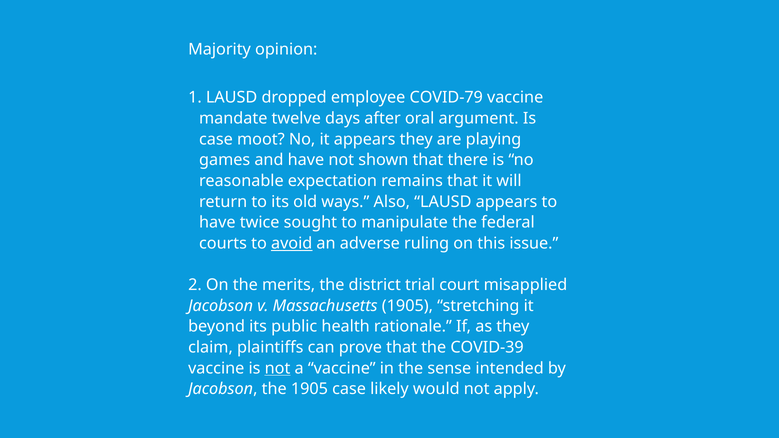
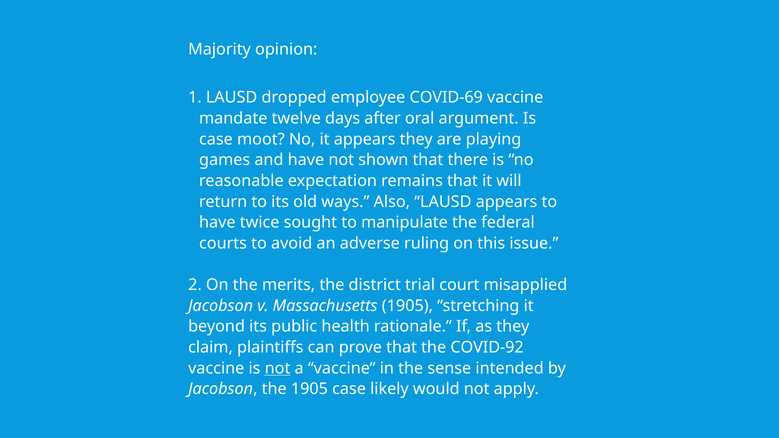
COVID-79: COVID-79 -> COVID-69
avoid underline: present -> none
COVID-39: COVID-39 -> COVID-92
